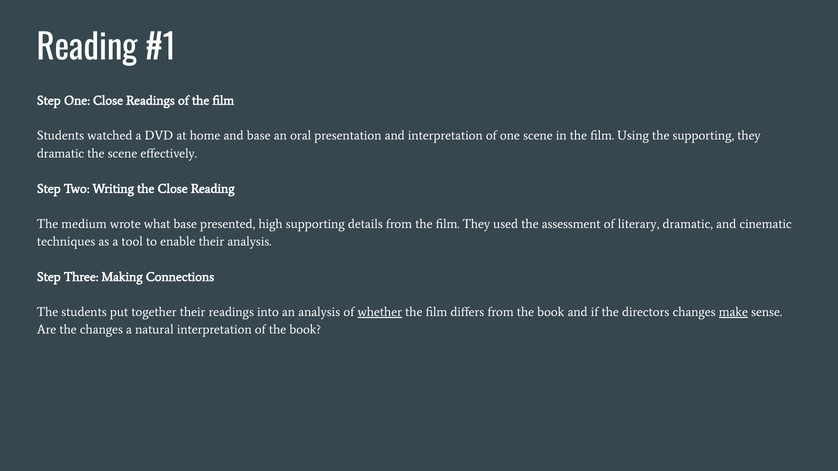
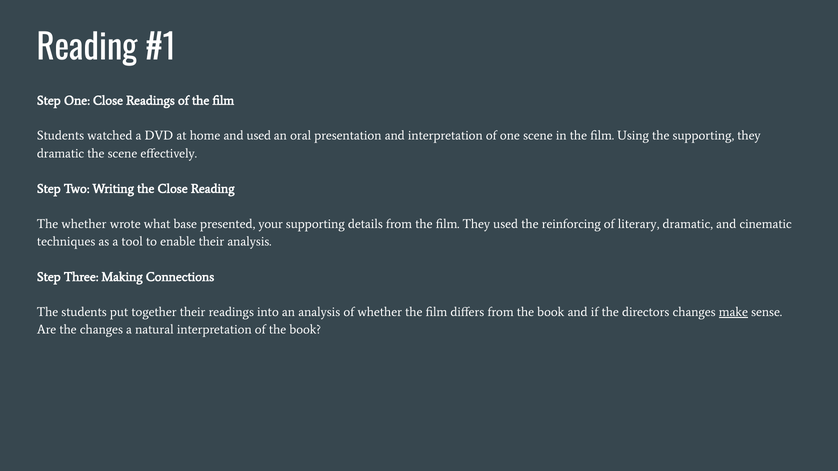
and base: base -> used
The medium: medium -> whether
high: high -> your
assessment: assessment -> reinforcing
whether at (380, 312) underline: present -> none
